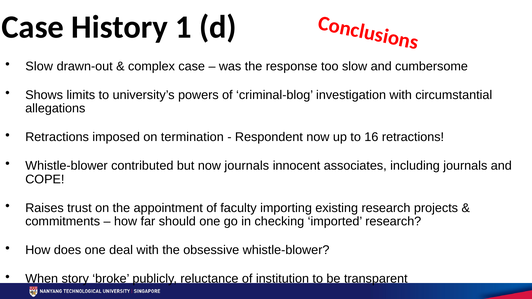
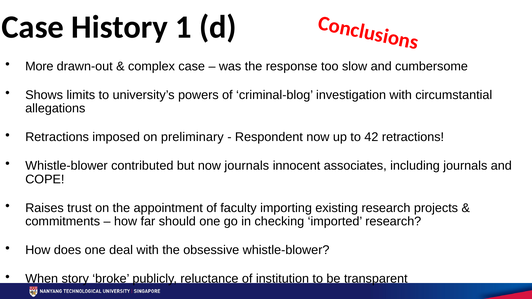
Slow at (39, 66): Slow -> More
termination: termination -> preliminary
16: 16 -> 42
